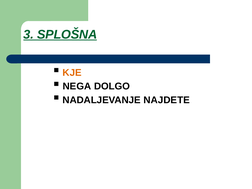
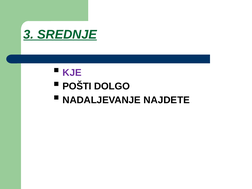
SPLOŠNA: SPLOŠNA -> SREDNJE
KJE colour: orange -> purple
NEGA: NEGA -> POŠTI
